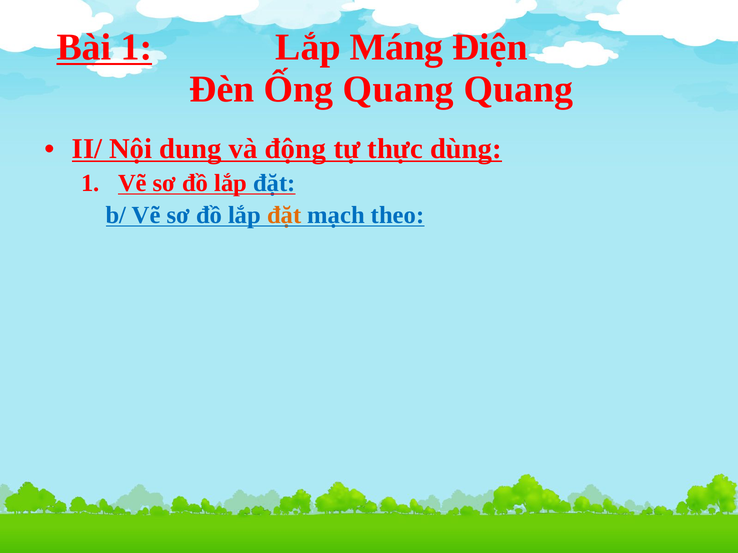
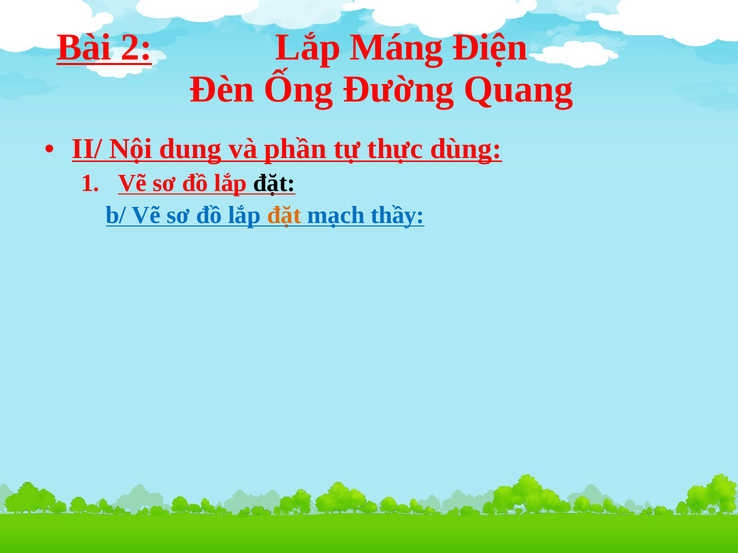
Bài 1: 1 -> 2
Ống Quang: Quang -> Đường
động: động -> phần
đặt at (274, 183) colour: blue -> black
theo: theo -> thầy
